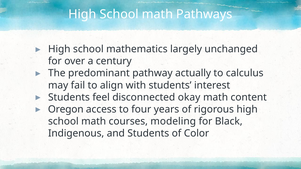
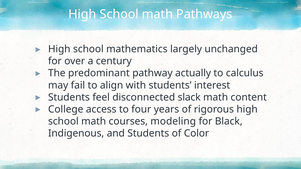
okay: okay -> slack
Oregon: Oregon -> College
